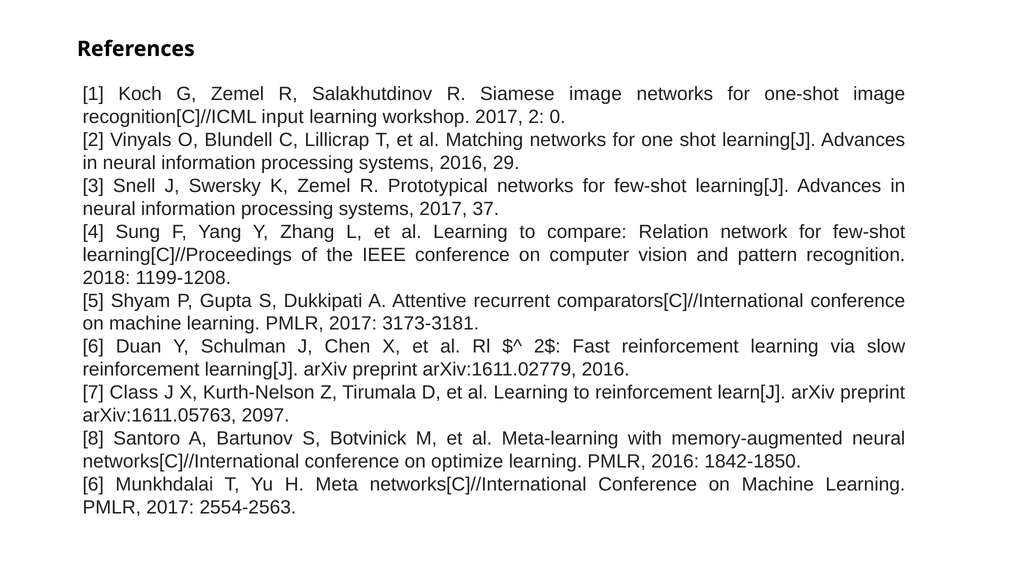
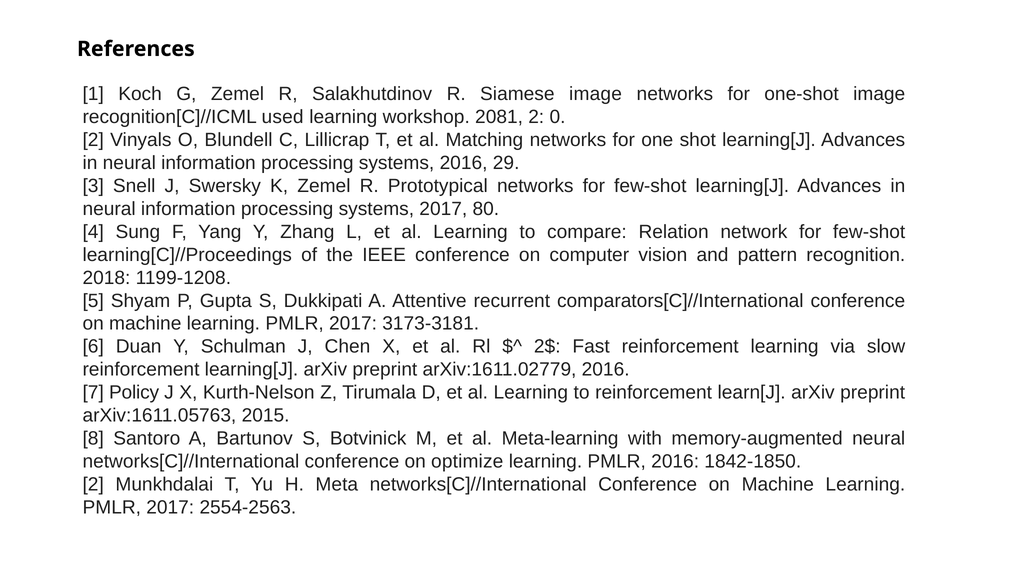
input: input -> used
workshop 2017: 2017 -> 2081
37: 37 -> 80
Class: Class -> Policy
2097: 2097 -> 2015
6 at (93, 485): 6 -> 2
